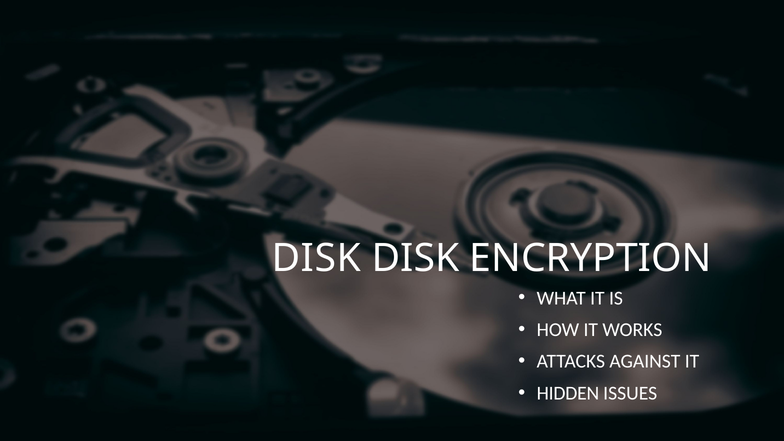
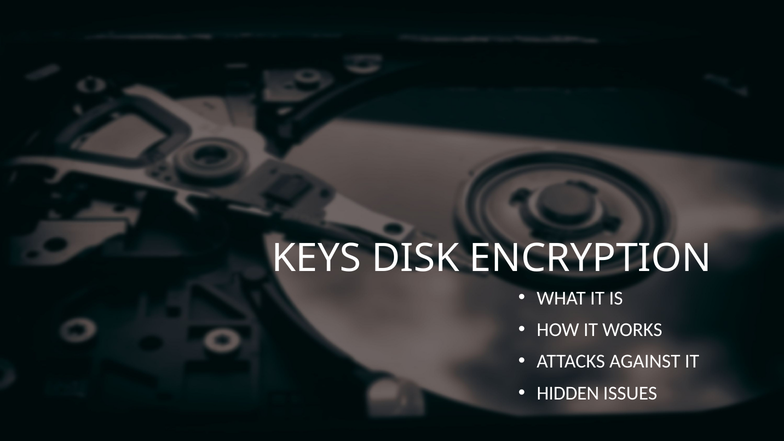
DISK at (316, 258): DISK -> KEYS
